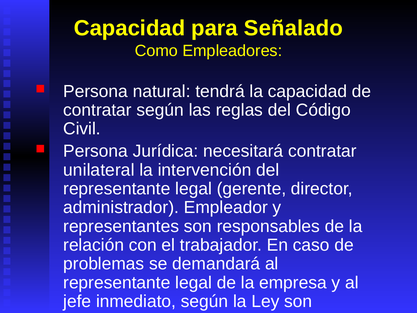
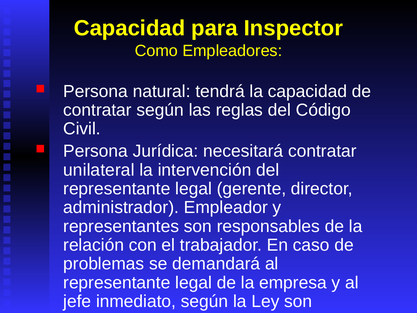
Señalado: Señalado -> Inspector
